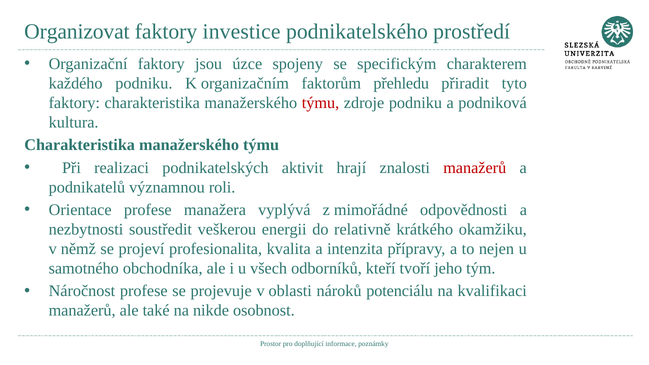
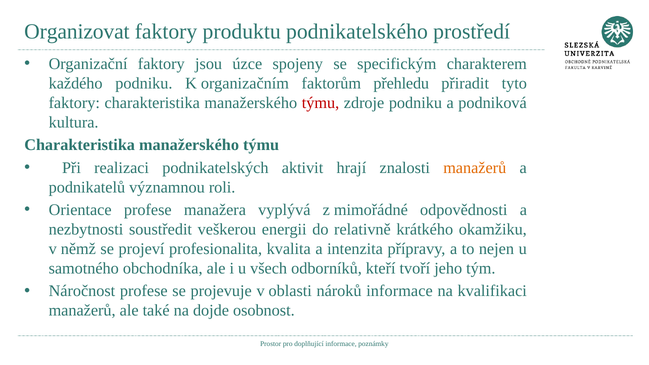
investice: investice -> produktu
manažerů at (475, 168) colour: red -> orange
nároků potenciálu: potenciálu -> informace
nikde: nikde -> dojde
